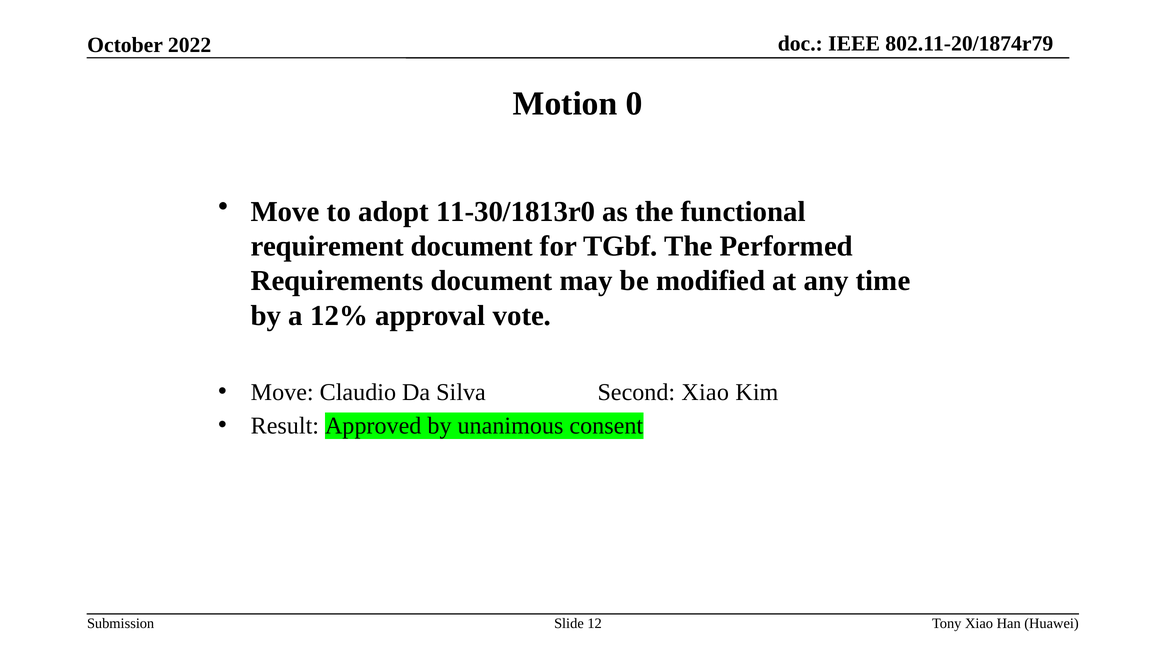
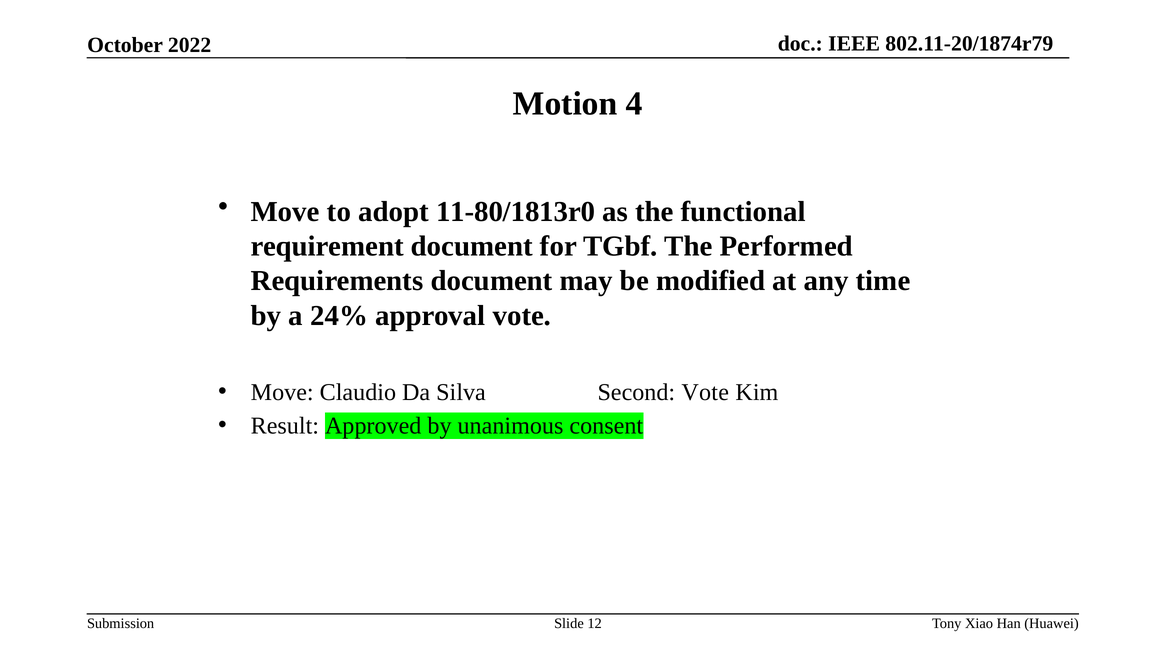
0: 0 -> 4
11-30/1813r0: 11-30/1813r0 -> 11-80/1813r0
12%: 12% -> 24%
Second Xiao: Xiao -> Vote
